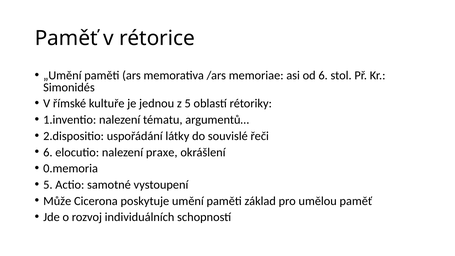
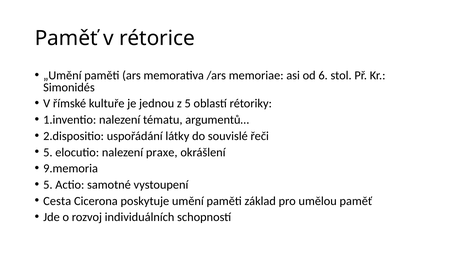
6 at (48, 152): 6 -> 5
0.memoria: 0.memoria -> 9.memoria
Může: Může -> Cesta
